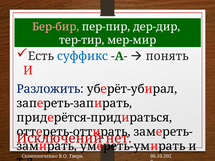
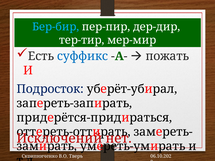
Бер-бир colour: pink -> light blue
понять: понять -> пожать
Разложить: Разложить -> Подросток
